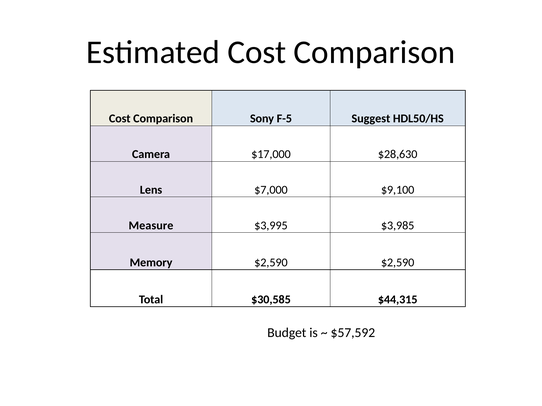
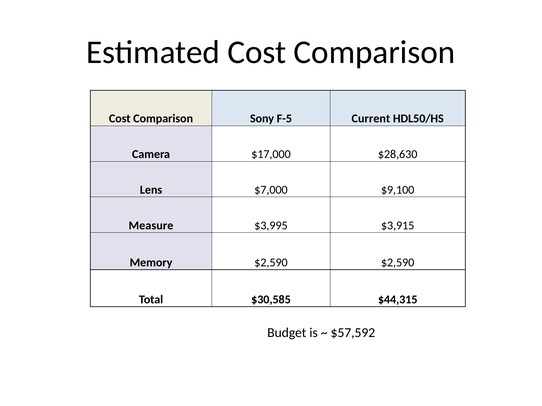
Suggest: Suggest -> Current
$3,985: $3,985 -> $3,915
